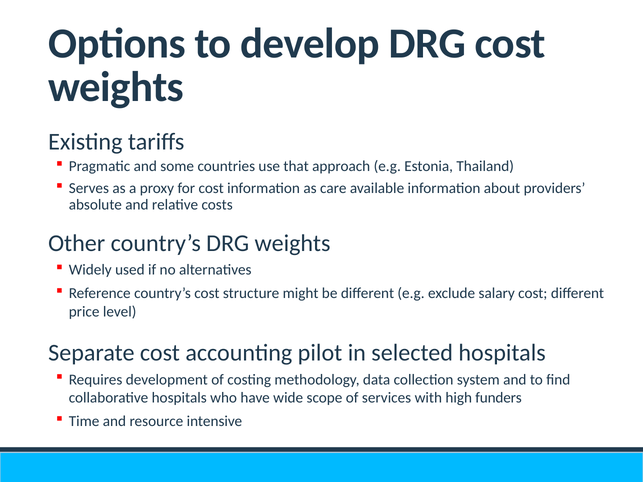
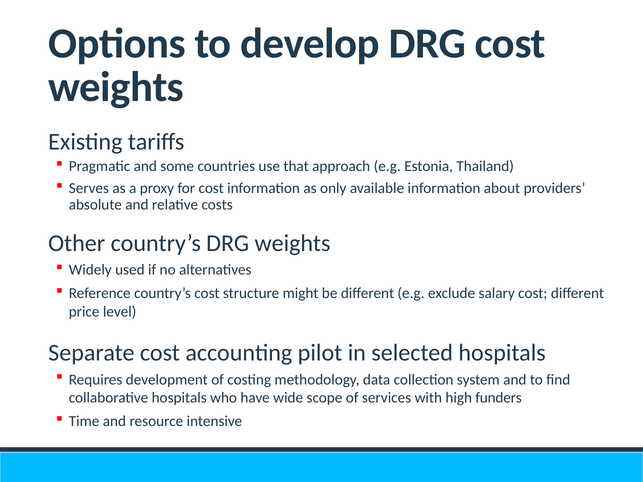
care: care -> only
